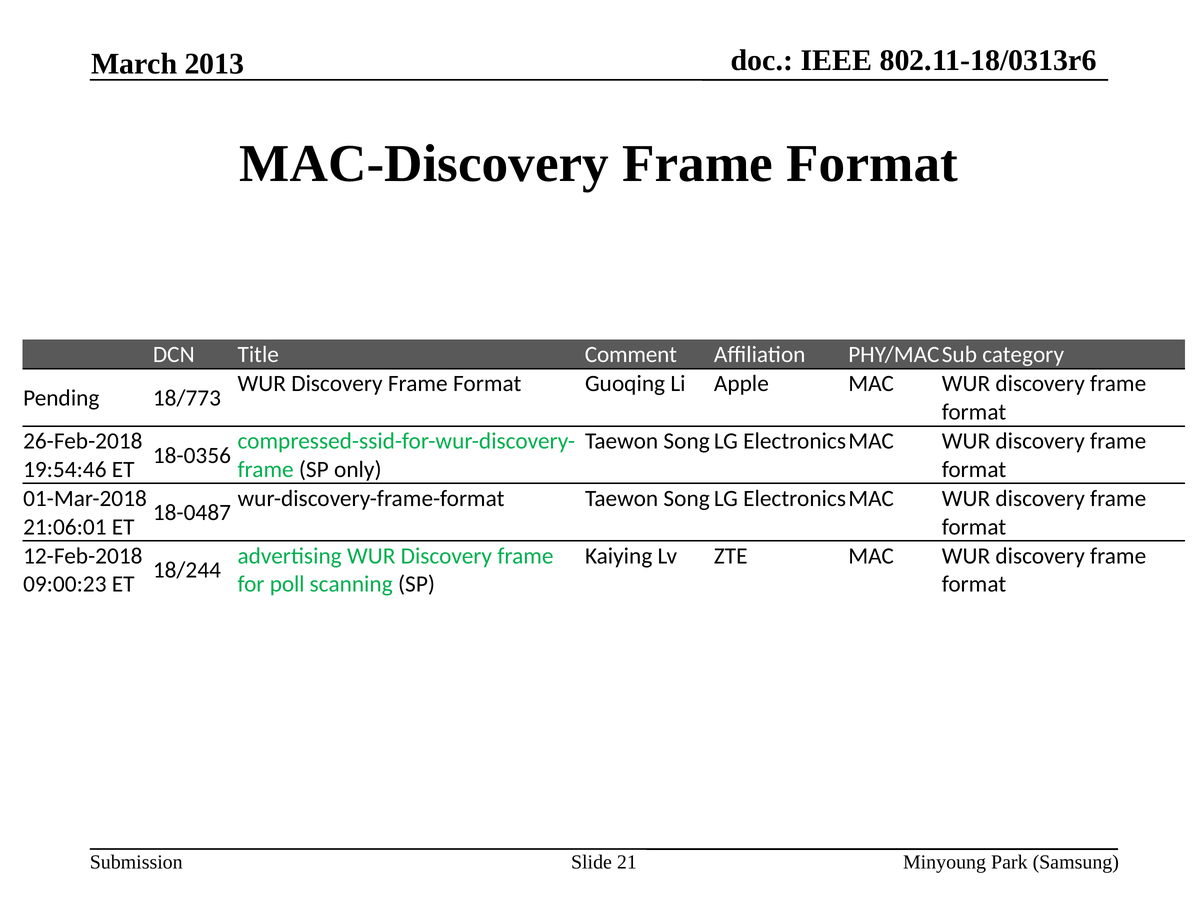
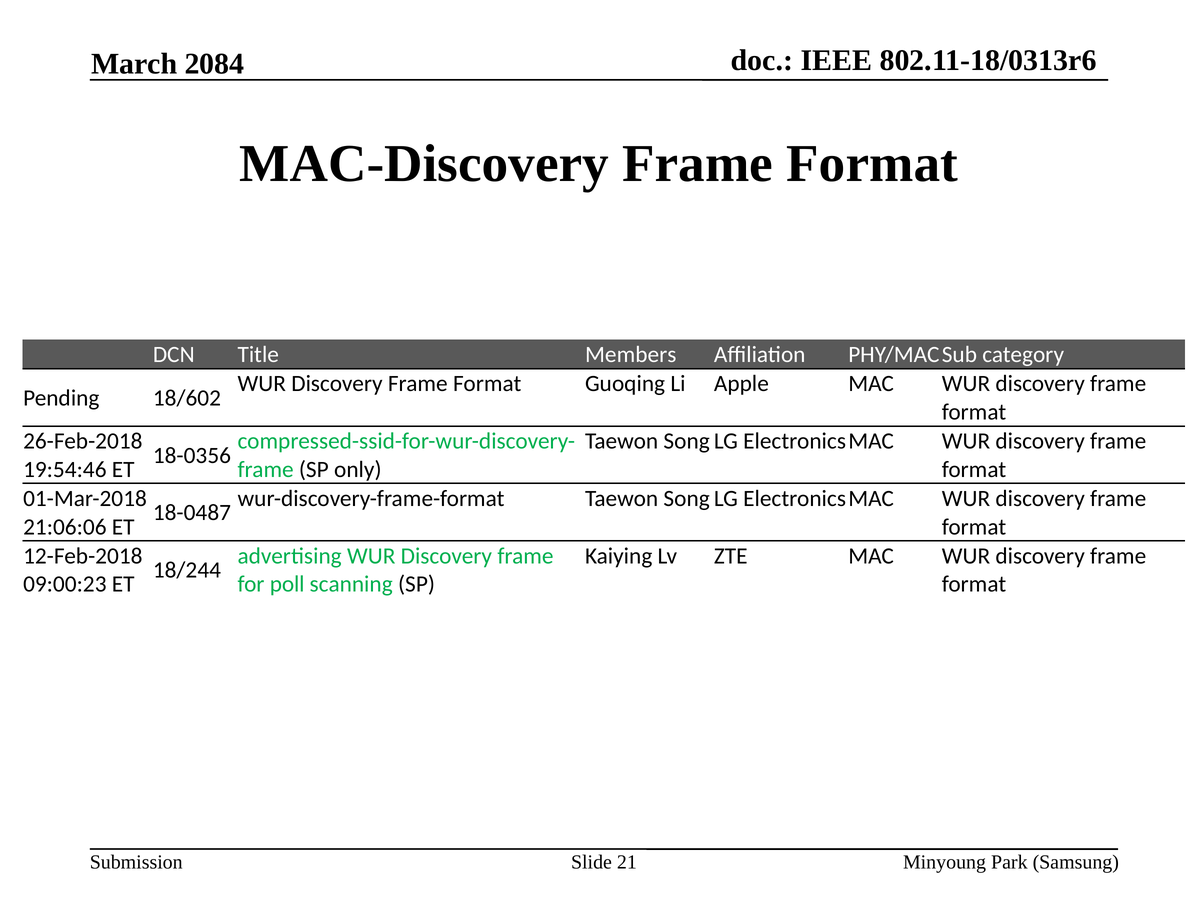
2013: 2013 -> 2084
Comment: Comment -> Members
18/773: 18/773 -> 18/602
21:06:01: 21:06:01 -> 21:06:06
